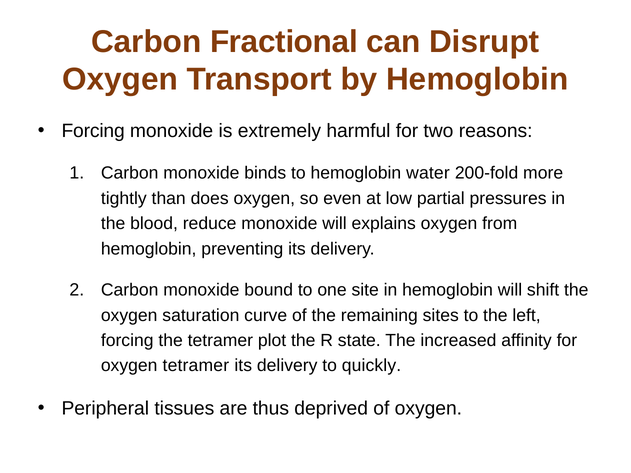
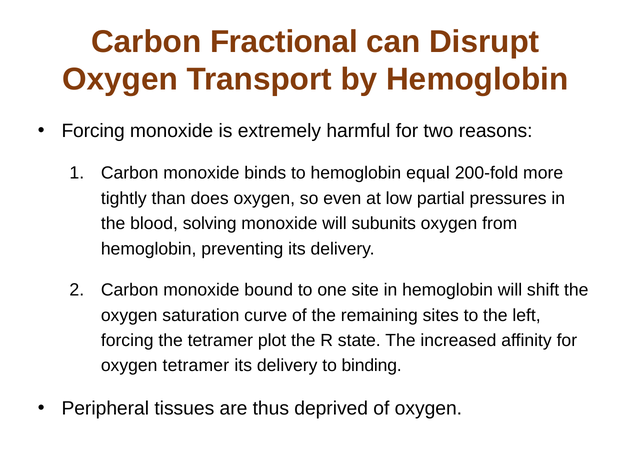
water: water -> equal
reduce: reduce -> solving
explains: explains -> subunits
quickly: quickly -> binding
